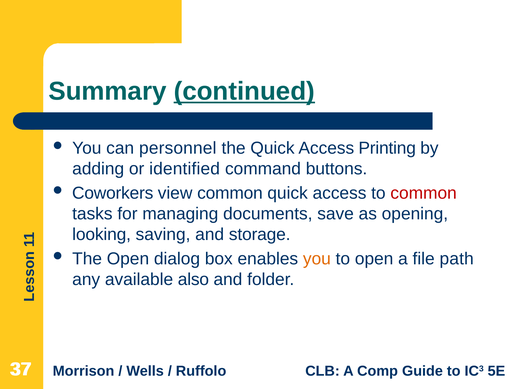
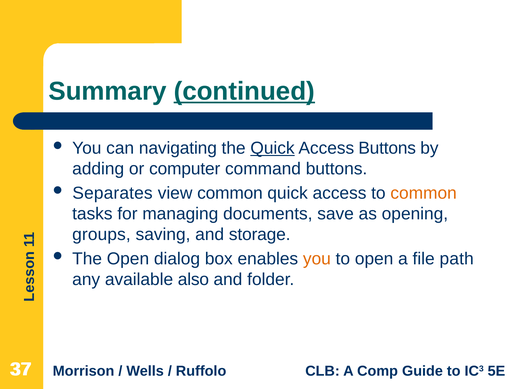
personnel: personnel -> navigating
Quick at (273, 148) underline: none -> present
Access Printing: Printing -> Buttons
identified: identified -> computer
Coworkers: Coworkers -> Separates
common at (424, 193) colour: red -> orange
looking: looking -> groups
